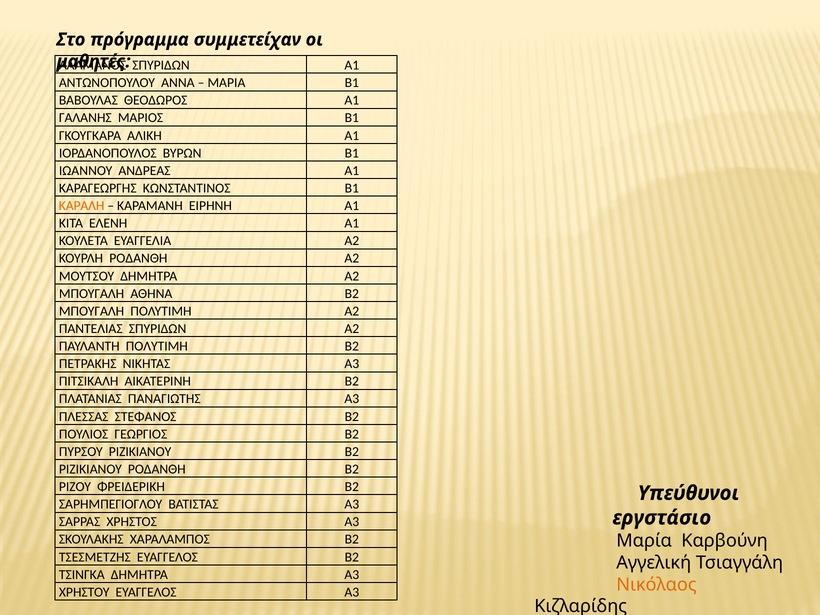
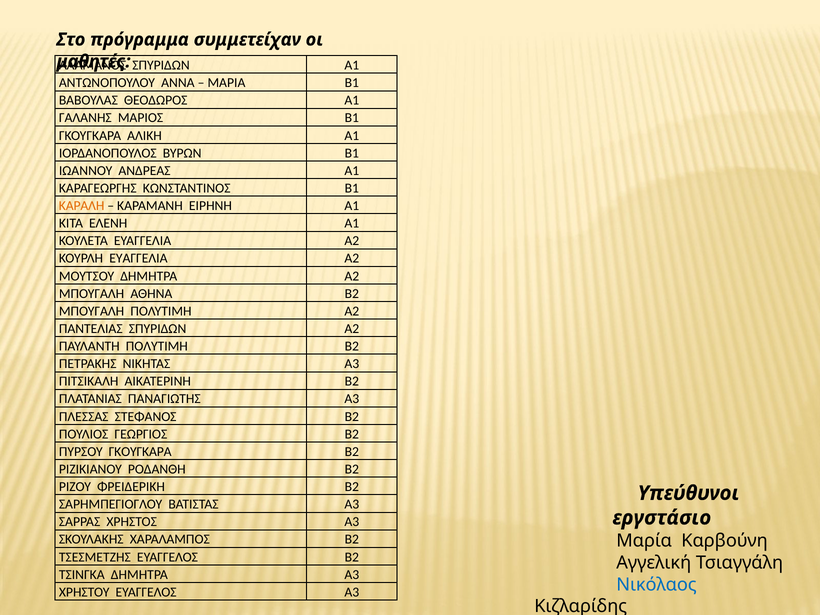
ΚΟΥΡΛΗ ΡΟΔΑΝΘΗ: ΡΟΔΑΝΘΗ -> ΕΥΑΓΓΕΛΙΑ
ΠΥΡΣΟΥ ΡΙΖΙΚΙΑΝΟΥ: ΡΙΖΙΚΙΑΝΟΥ -> ΓΚΟΥΓΚΑΡΑ
Νικόλαος colour: orange -> blue
